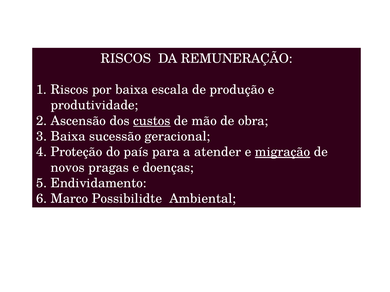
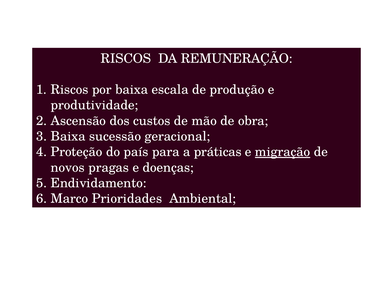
custos underline: present -> none
atender: atender -> práticas
Possibilidte: Possibilidte -> Prioridades
